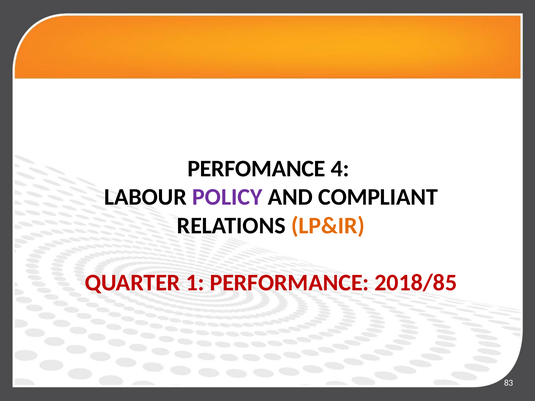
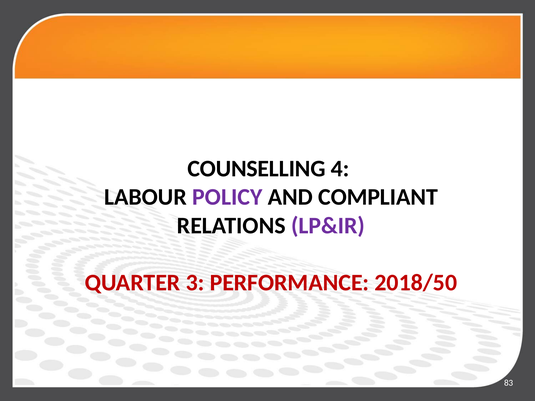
PERFOMANCE: PERFOMANCE -> COUNSELLING
LP&IR colour: orange -> purple
1: 1 -> 3
2018/85: 2018/85 -> 2018/50
